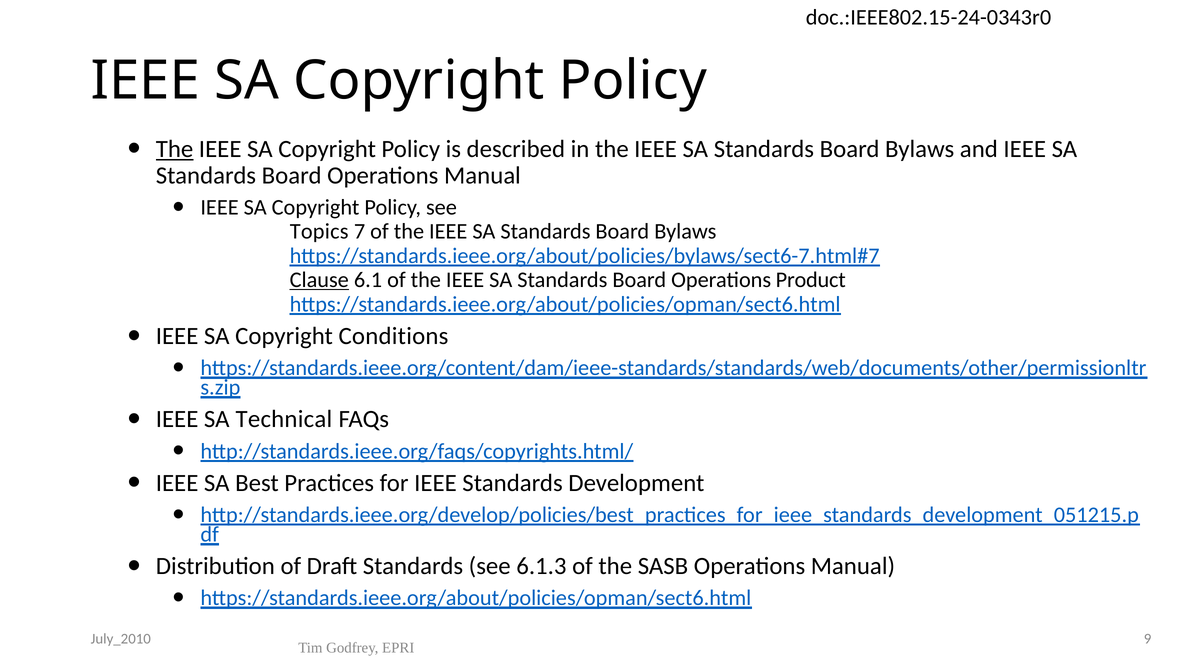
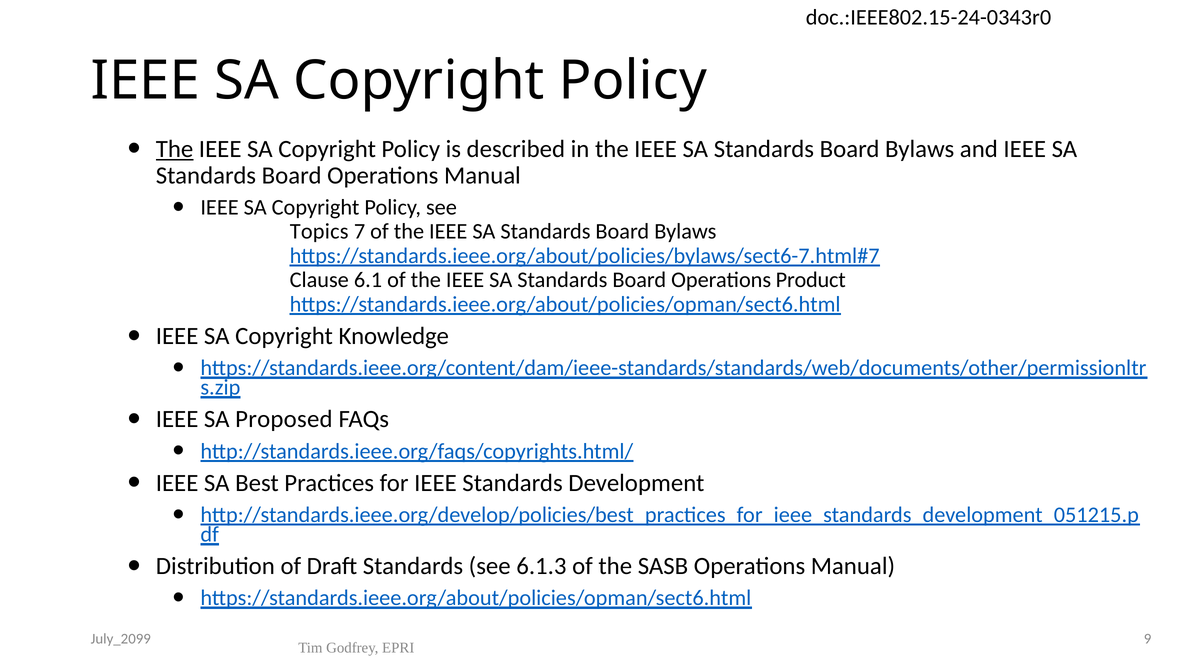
Clause underline: present -> none
Conditions: Conditions -> Knowledge
Technical: Technical -> Proposed
July_2010: July_2010 -> July_2099
